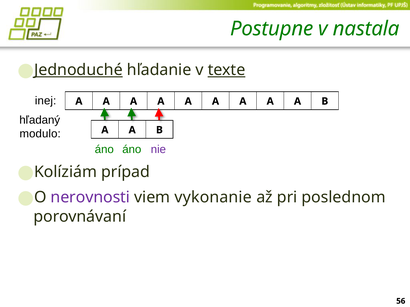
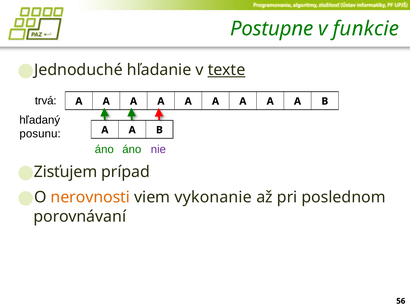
nastala: nastala -> funkcie
Jednoduché underline: present -> none
inej: inej -> trvá
modulo: modulo -> posunu
Kolíziám: Kolíziám -> Zisťujem
nerovnosti colour: purple -> orange
